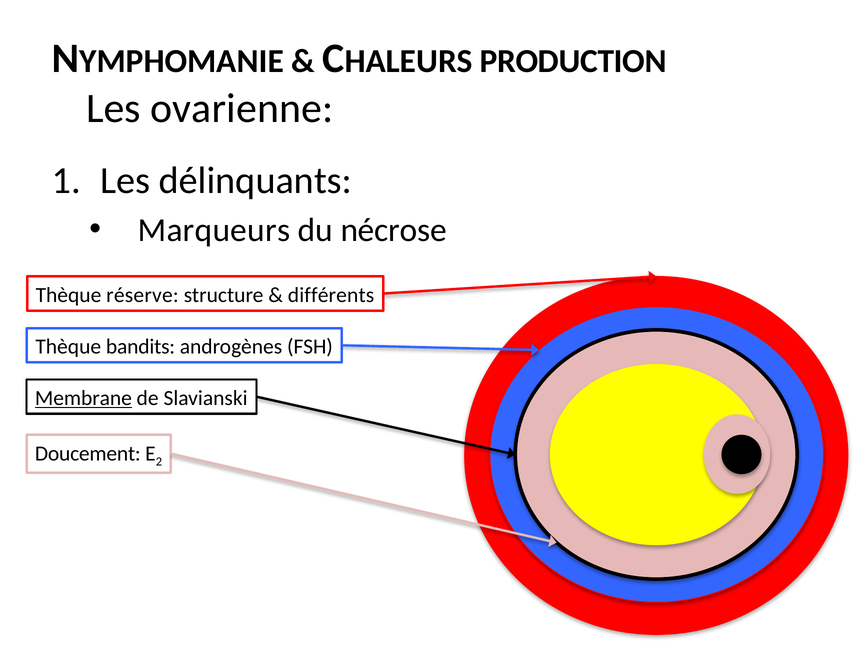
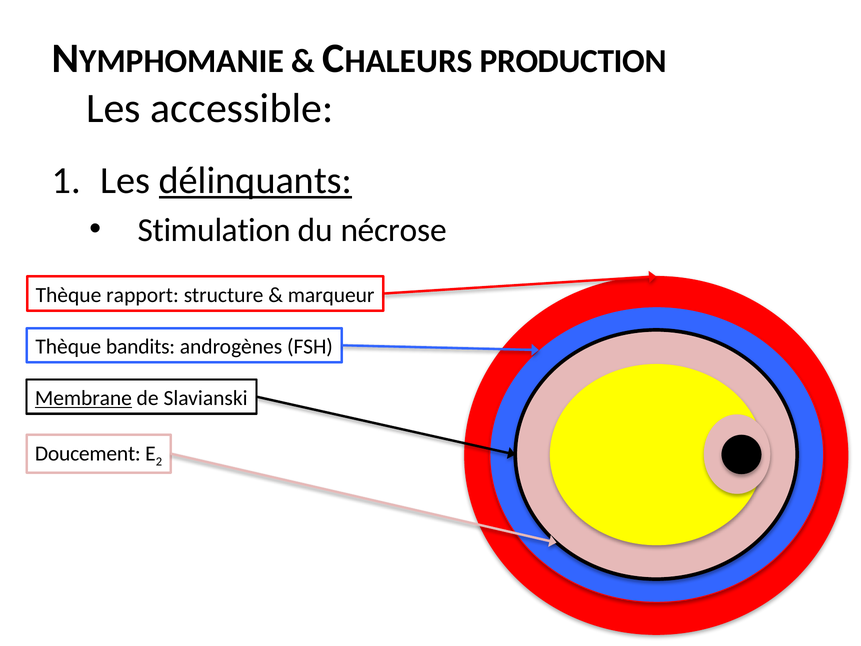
ovarienne: ovarienne -> accessible
délinquants underline: none -> present
Marqueurs: Marqueurs -> Stimulation
réserve: réserve -> rapport
différents: différents -> marqueur
